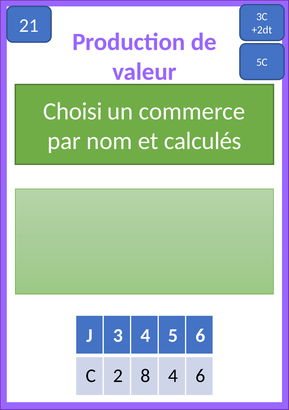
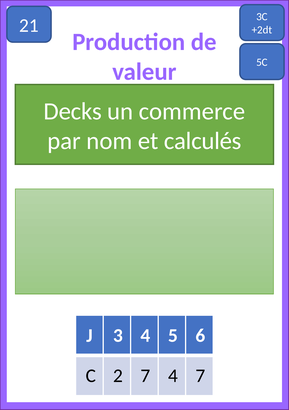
Choisi: Choisi -> Decks
2 8: 8 -> 7
4 6: 6 -> 7
